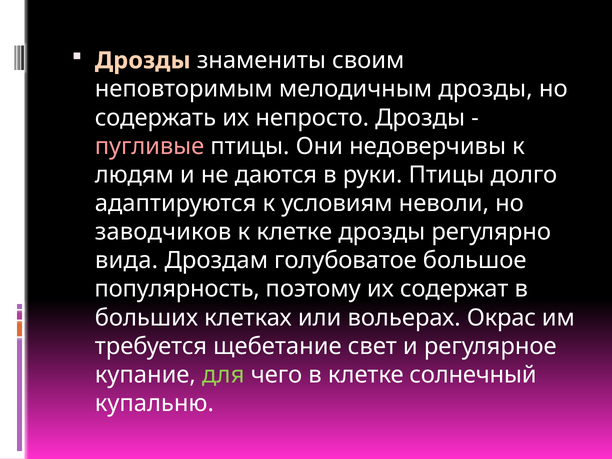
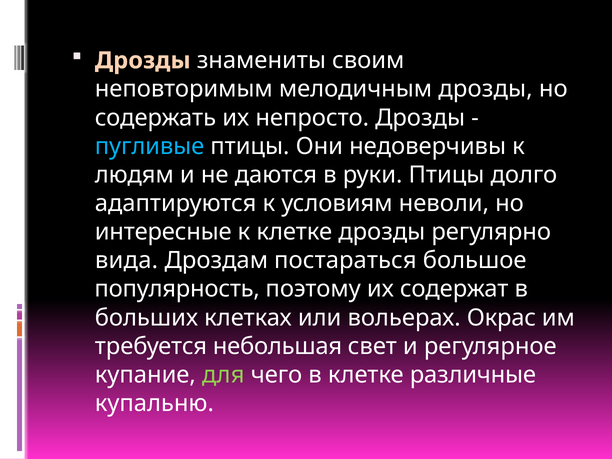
пугливые colour: pink -> light blue
заводчиков: заводчиков -> интересные
голубоватое: голубоватое -> постараться
щебетание: щебетание -> небольшая
солнечный: солнечный -> различные
